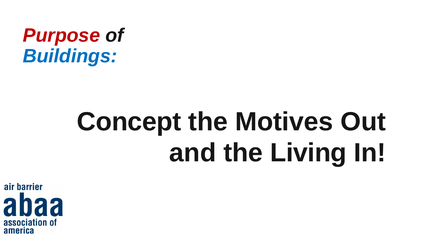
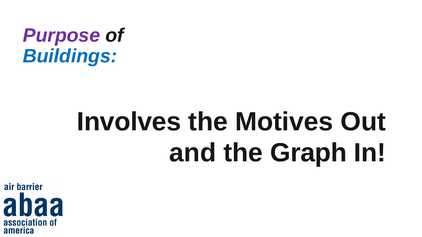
Purpose colour: red -> purple
Concept: Concept -> Involves
Living: Living -> Graph
